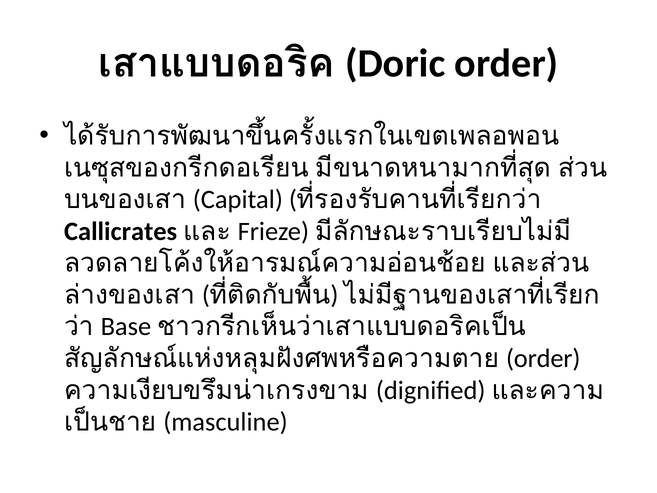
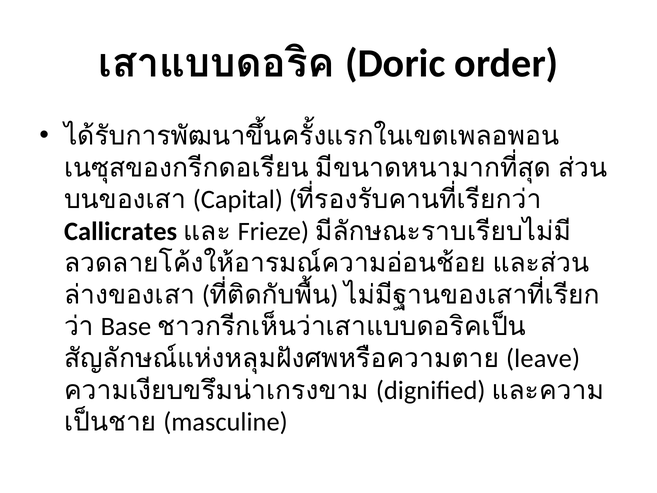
order at (543, 358): order -> leave
